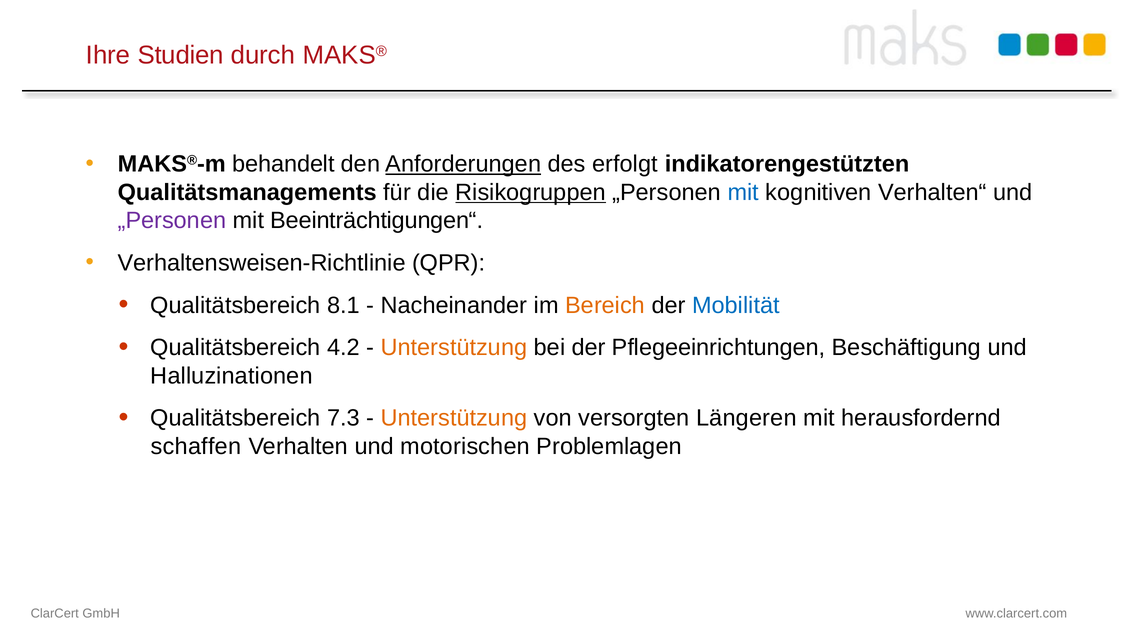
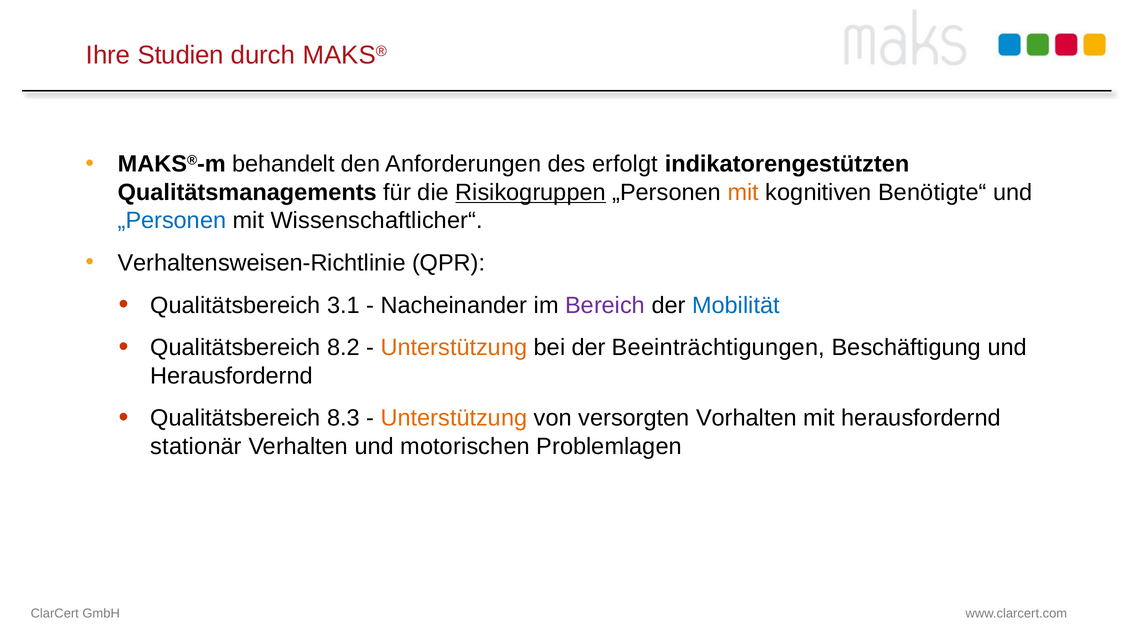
Anforderungen underline: present -> none
mit at (743, 192) colour: blue -> orange
Verhalten“: Verhalten“ -> Benötigte“
„Personen at (172, 221) colour: purple -> blue
Beeinträchtigungen“: Beeinträchtigungen“ -> Wissenschaftlicher“
8.1: 8.1 -> 3.1
Bereich colour: orange -> purple
4.2: 4.2 -> 8.2
Pflegeeinrichtungen: Pflegeeinrichtungen -> Beeinträchtigungen
Halluzinationen at (232, 376): Halluzinationen -> Herausfordernd
7.3: 7.3 -> 8.3
Längeren: Längeren -> Vorhalten
schaffen: schaffen -> stationär
